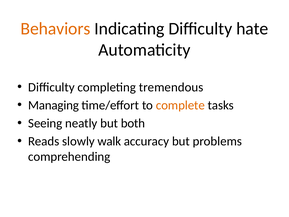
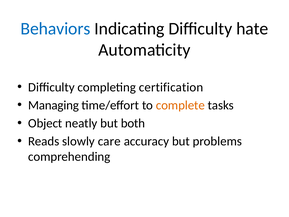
Behaviors colour: orange -> blue
tremendous: tremendous -> certification
Seeing: Seeing -> Object
walk: walk -> care
